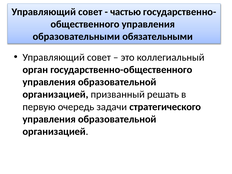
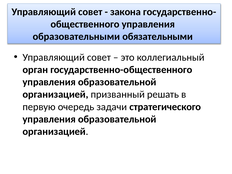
частью: частью -> закона
